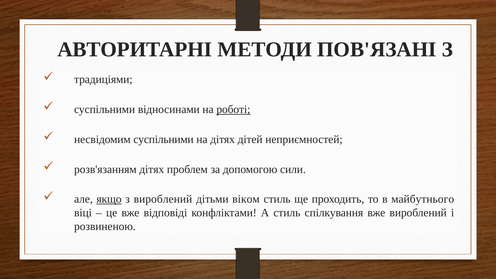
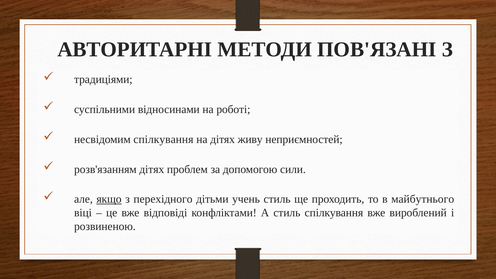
роботі underline: present -> none
несвідомим суспільними: суспільними -> спілкування
дітей: дітей -> живу
з вироблений: вироблений -> перехідного
віком: віком -> учень
